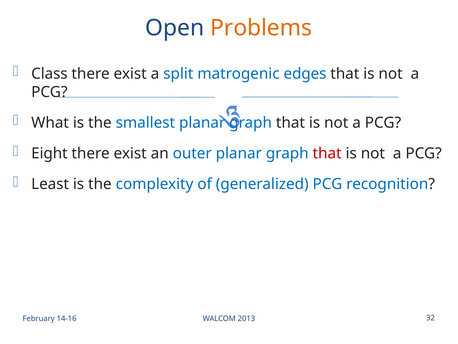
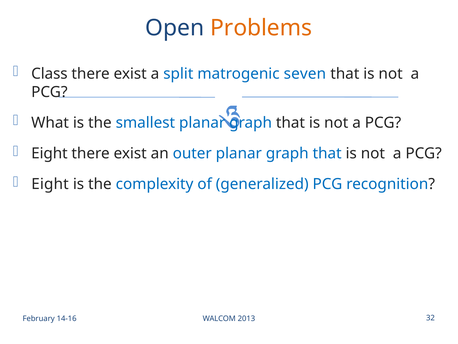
edges: edges -> seven
that at (327, 153) colour: red -> blue
Least at (50, 184): Least -> Eight
